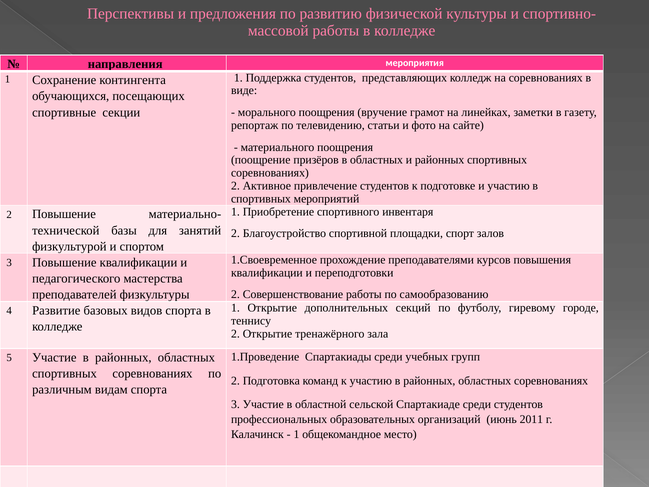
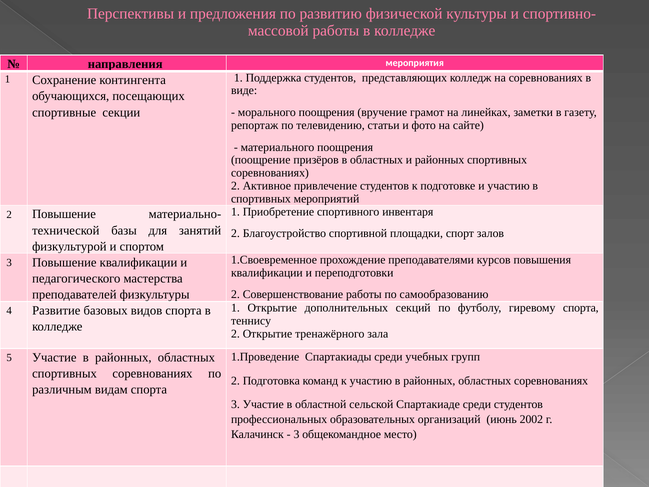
гиревому городе: городе -> спорта
2011: 2011 -> 2002
1 at (296, 434): 1 -> 3
